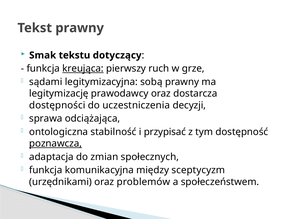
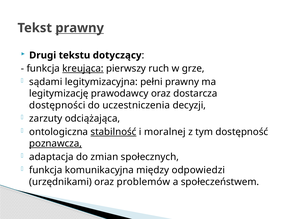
prawny at (80, 28) underline: none -> present
Smak: Smak -> Drugi
sobą: sobą -> pełni
sprawa: sprawa -> zarzuty
stabilność underline: none -> present
przypisać: przypisać -> moralnej
sceptycyzm: sceptycyzm -> odpowiedzi
